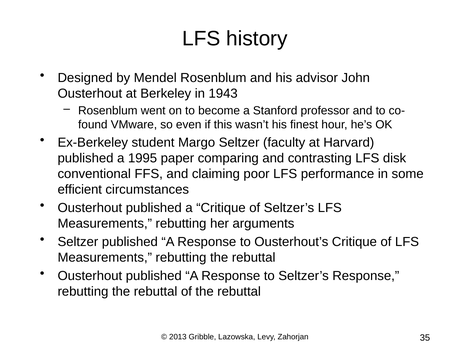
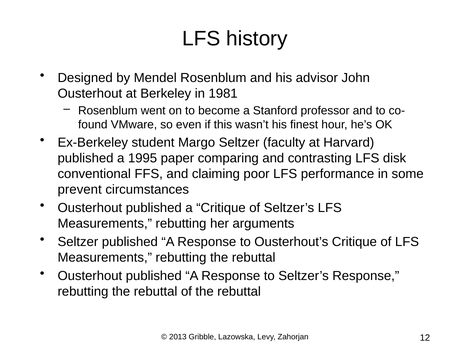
1943: 1943 -> 1981
efficient: efficient -> prevent
35: 35 -> 12
